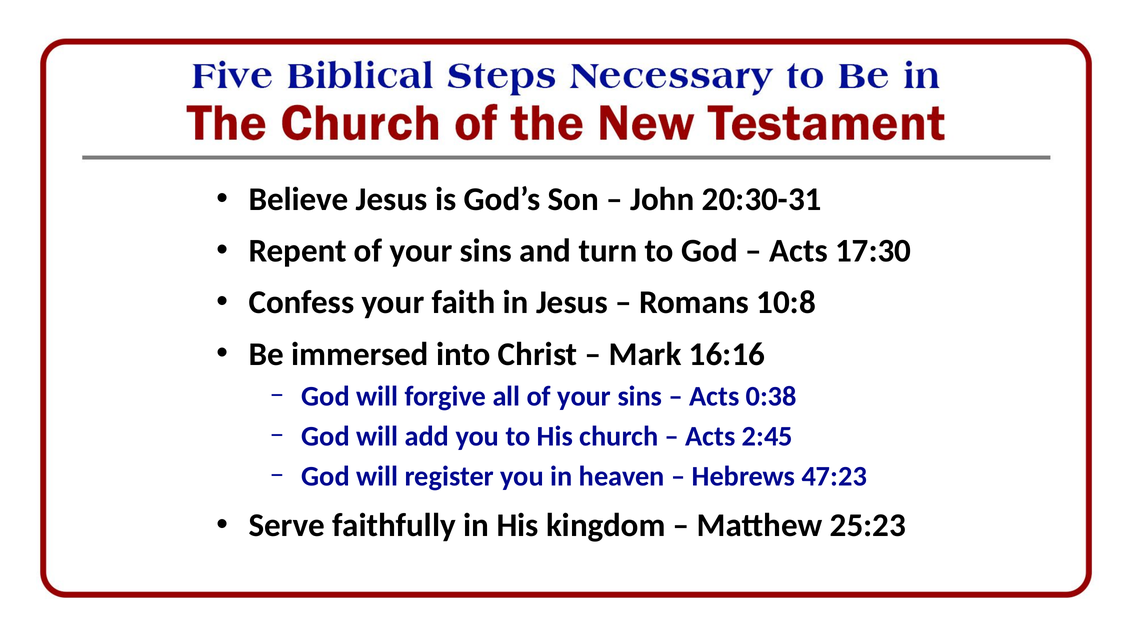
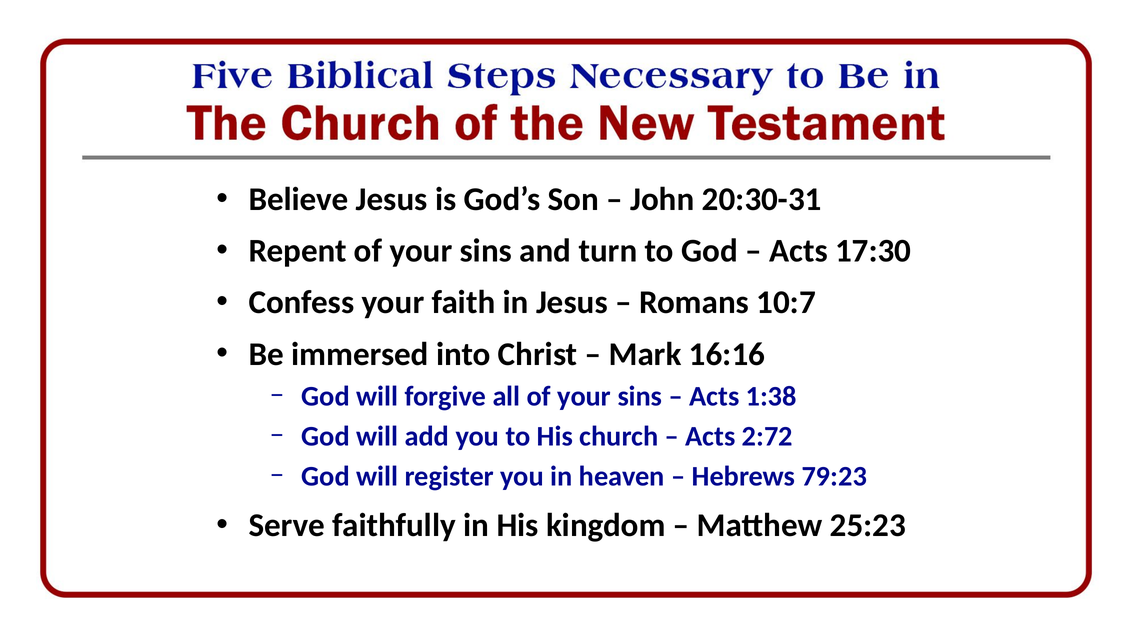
10:8: 10:8 -> 10:7
0:38: 0:38 -> 1:38
2:45: 2:45 -> 2:72
47:23: 47:23 -> 79:23
